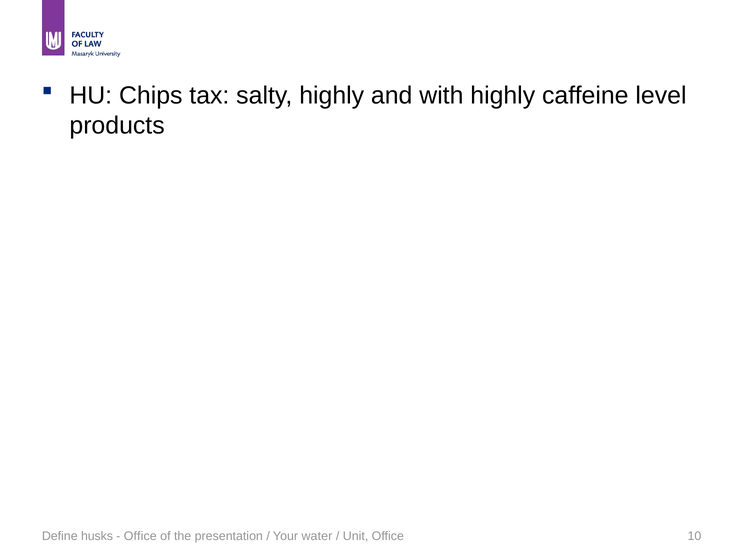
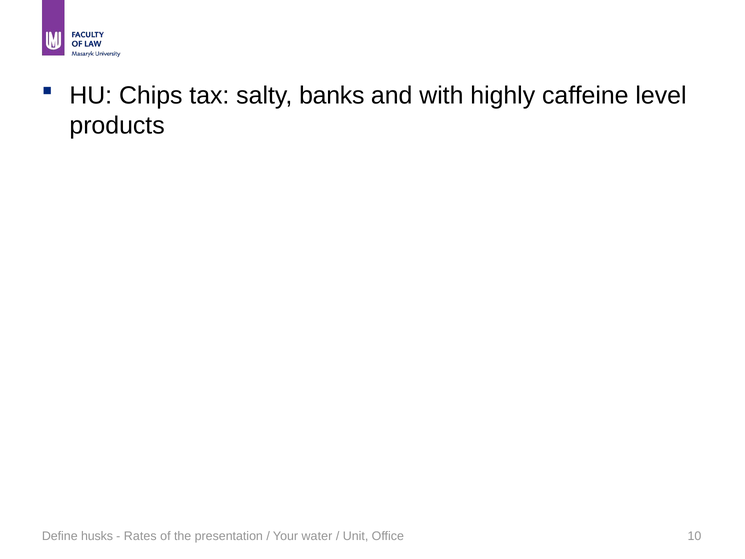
salty highly: highly -> banks
Office at (140, 536): Office -> Rates
